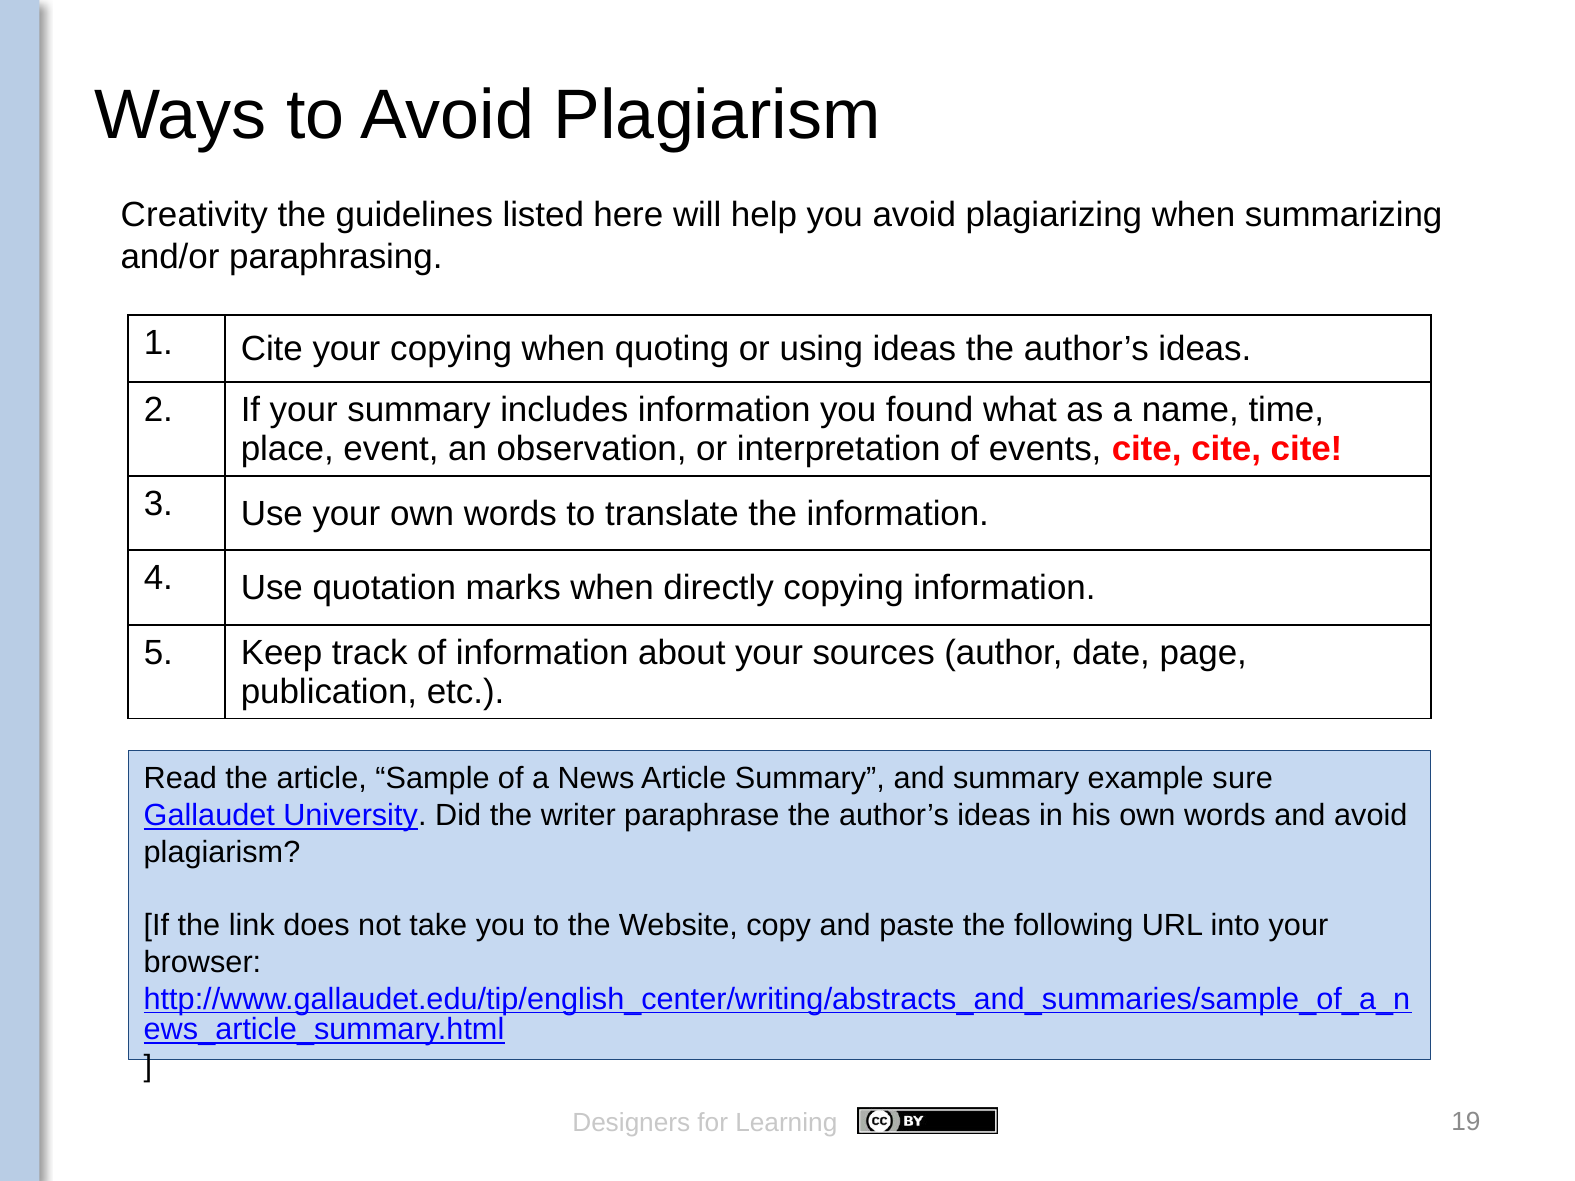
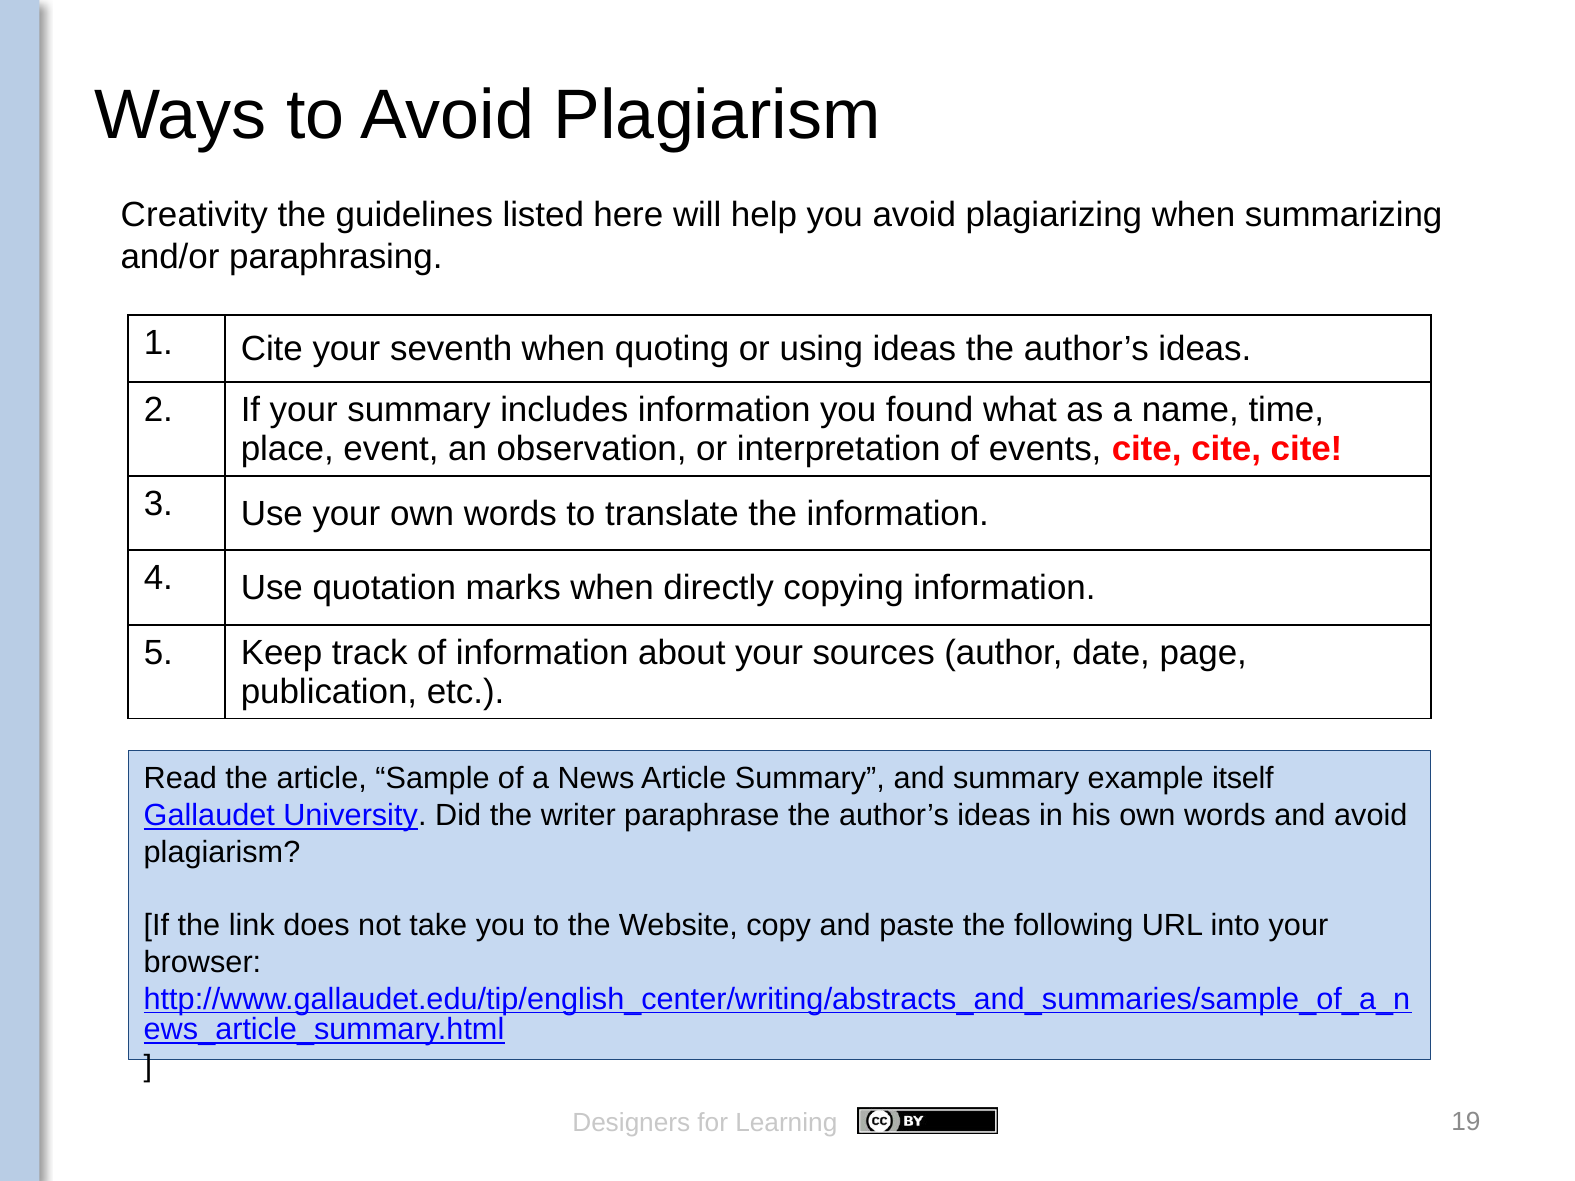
your copying: copying -> seventh
sure: sure -> itself
